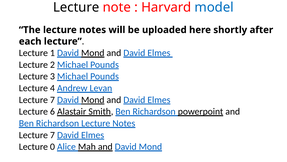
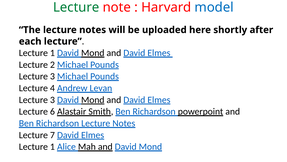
Lecture at (76, 7) colour: black -> green
7 at (52, 100): 7 -> 3
0 at (52, 146): 0 -> 1
